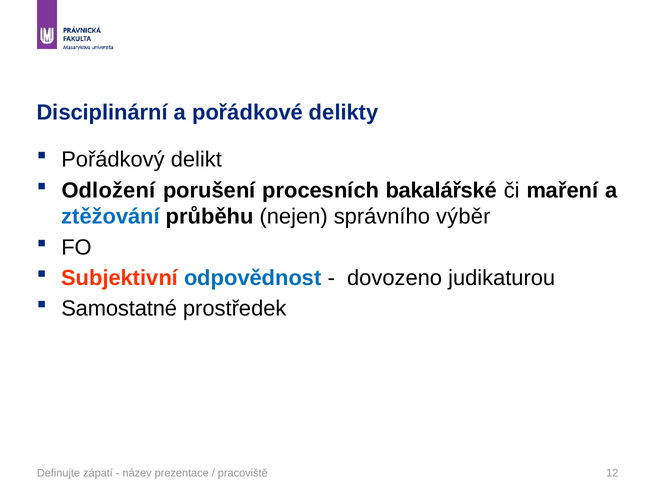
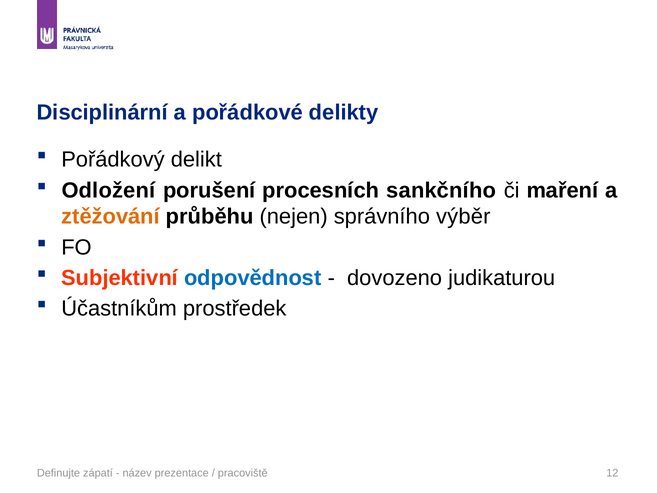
bakalářské: bakalářské -> sankčního
ztěžování colour: blue -> orange
Samostatné: Samostatné -> Účastníkům
